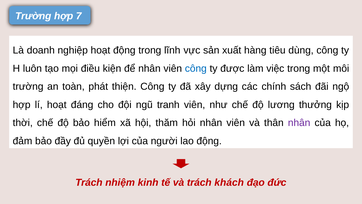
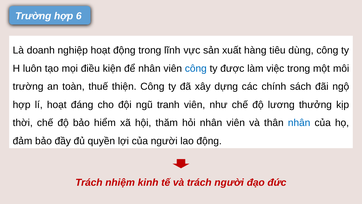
7: 7 -> 6
phát: phát -> thuế
nhân at (299, 123) colour: purple -> blue
trách khách: khách -> người
